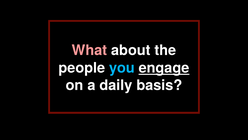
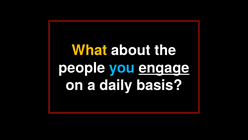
What colour: pink -> yellow
